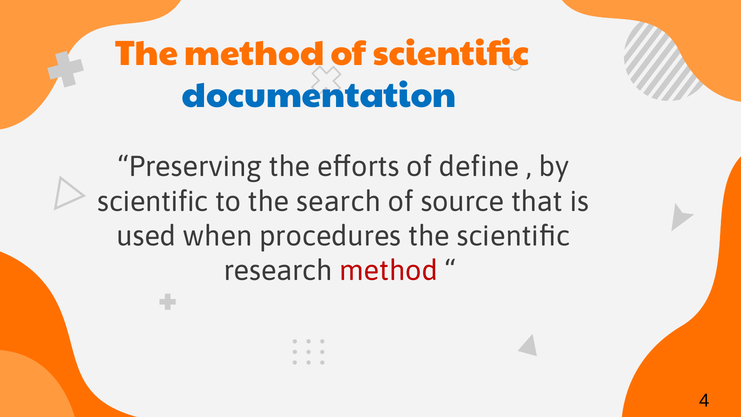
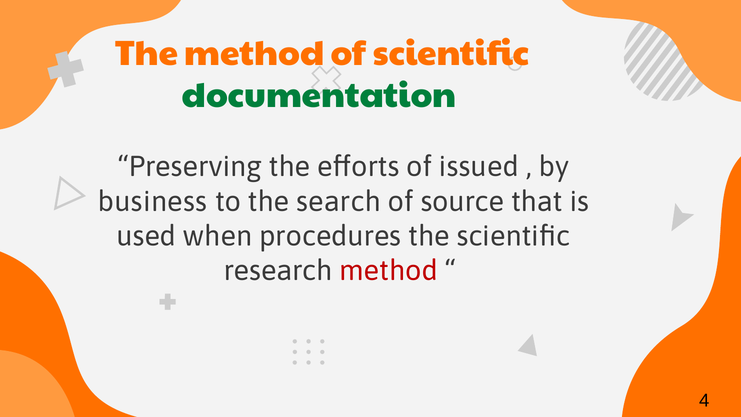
documentation colour: blue -> green
define: define -> issued
scientific at (153, 201): scientific -> business
